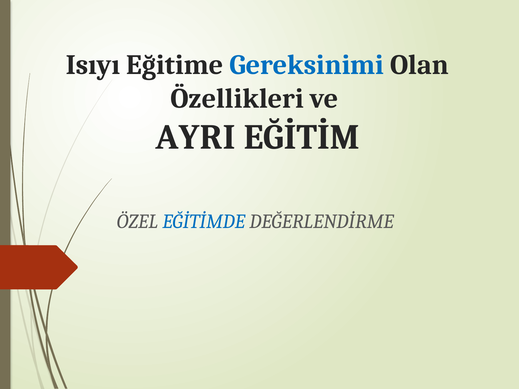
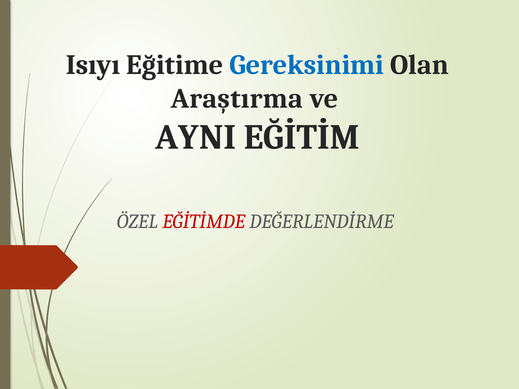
Özellikleri: Özellikleri -> Araştırma
AYRI: AYRI -> AYNI
EĞİTİMDE colour: blue -> red
